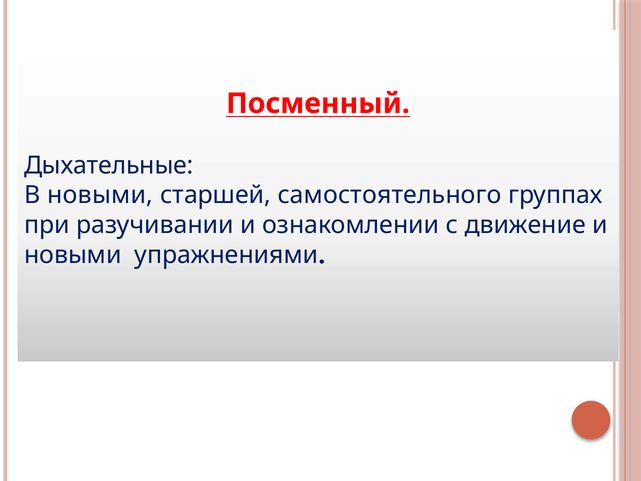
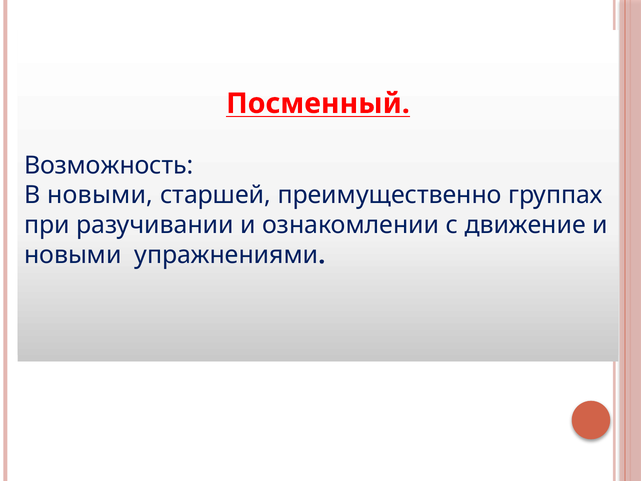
Дыхательные: Дыхательные -> Возможность
самостоятельного: самостоятельного -> преимущественно
